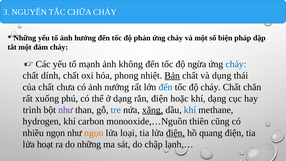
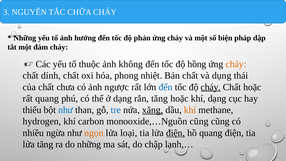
mạnh: mạnh -> thuộc
ngừa: ngừa -> hồng
cháy at (236, 64) colour: blue -> orange
Bản underline: present -> none
nướng: nướng -> ngược
cháy at (211, 87) underline: none -> present
Chất chăn: chăn -> hoặc
rất xuống: xuống -> quang
rắn điện: điện -> tăng
trình: trình -> thiểu
như at (66, 110) colour: purple -> blue
khí at (190, 110) colour: blue -> orange
monooxide,…Nguồn thiên: thiên -> cũng
nhiều ngọn: ngọn -> ngừa
lửa hoạt: hoạt -> tăng
